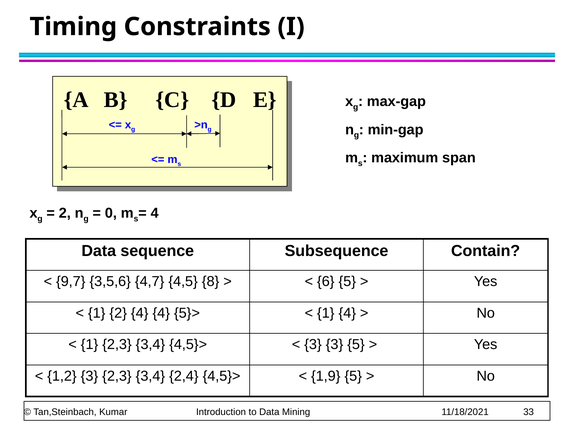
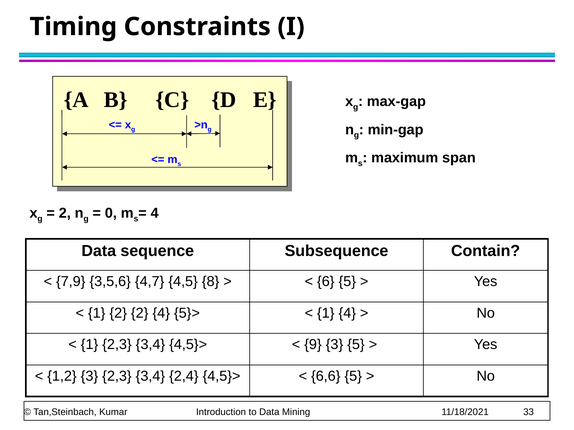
9,7: 9,7 -> 7,9
2 4: 4 -> 2
3 at (313, 345): 3 -> 9
1,9: 1,9 -> 6,6
